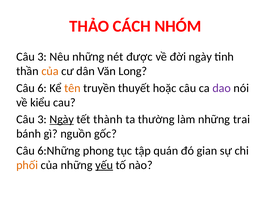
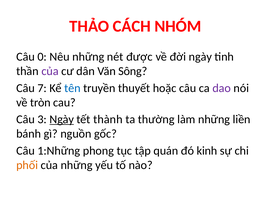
3 at (42, 57): 3 -> 0
của at (50, 71) colour: orange -> purple
Long: Long -> Sông
6: 6 -> 7
tên colour: orange -> blue
kiểu: kiểu -> tròn
trai: trai -> liền
6:Những: 6:Những -> 1:Những
gian: gian -> kinh
yếu underline: present -> none
